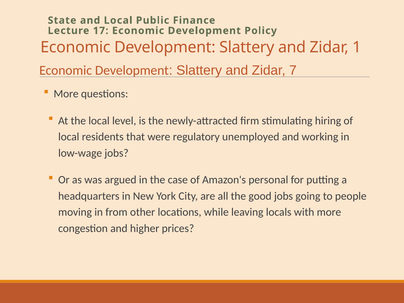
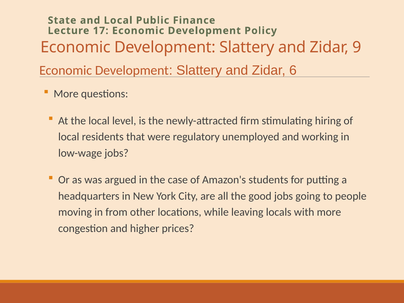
1: 1 -> 9
7: 7 -> 6
personal: personal -> students
